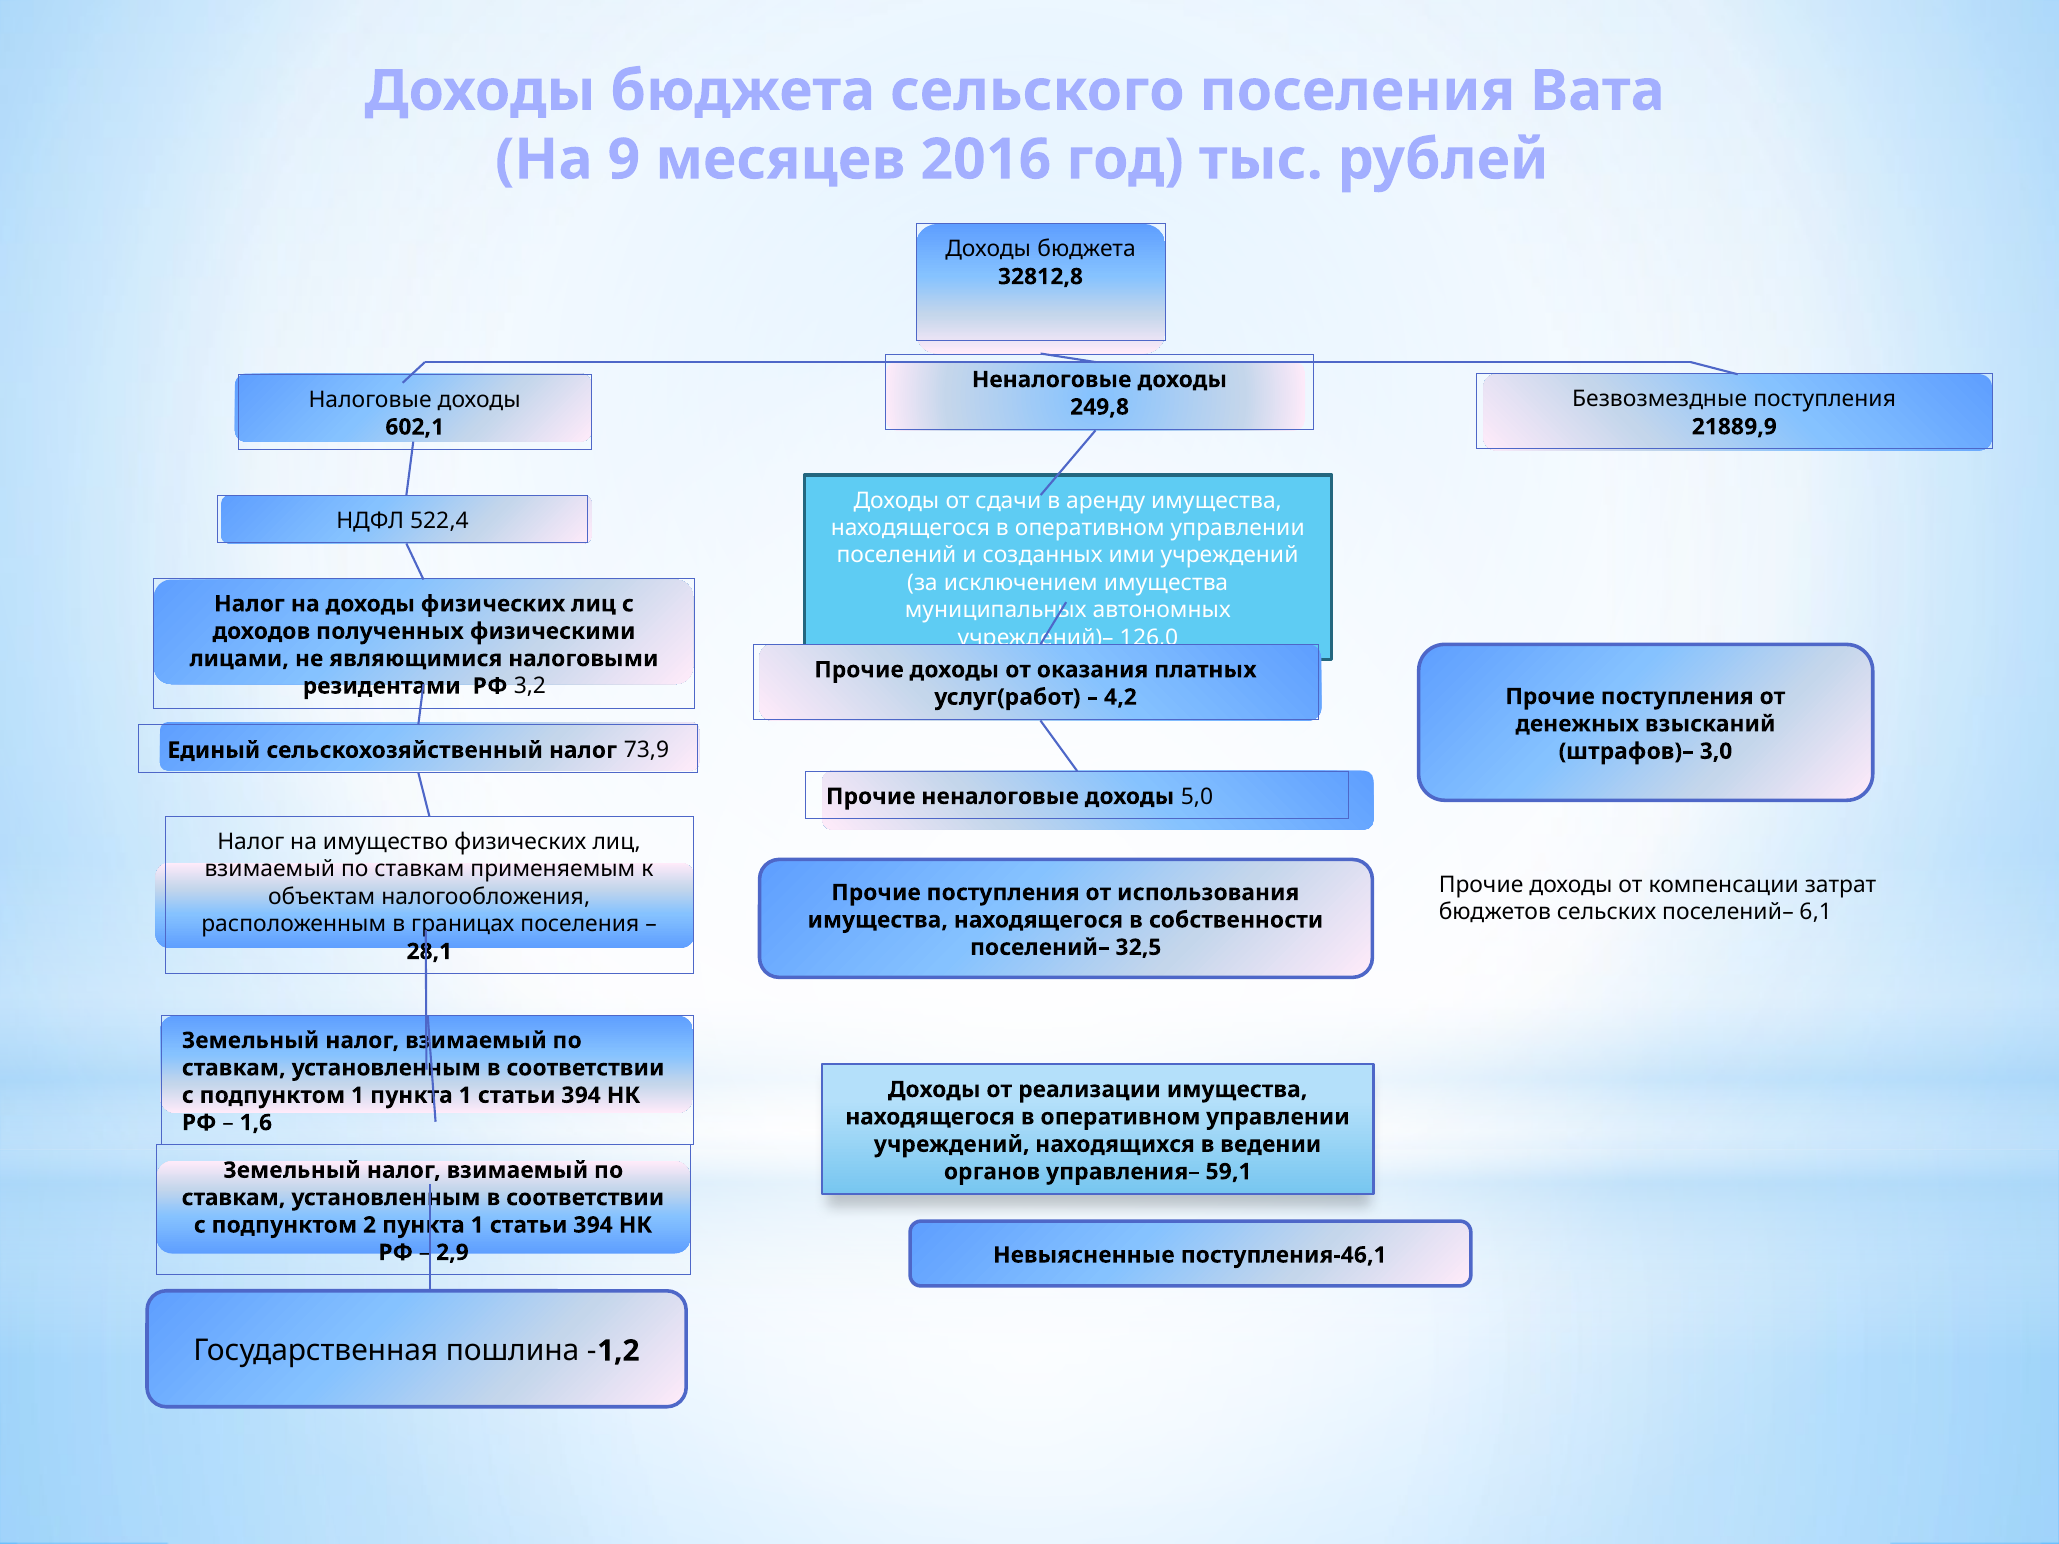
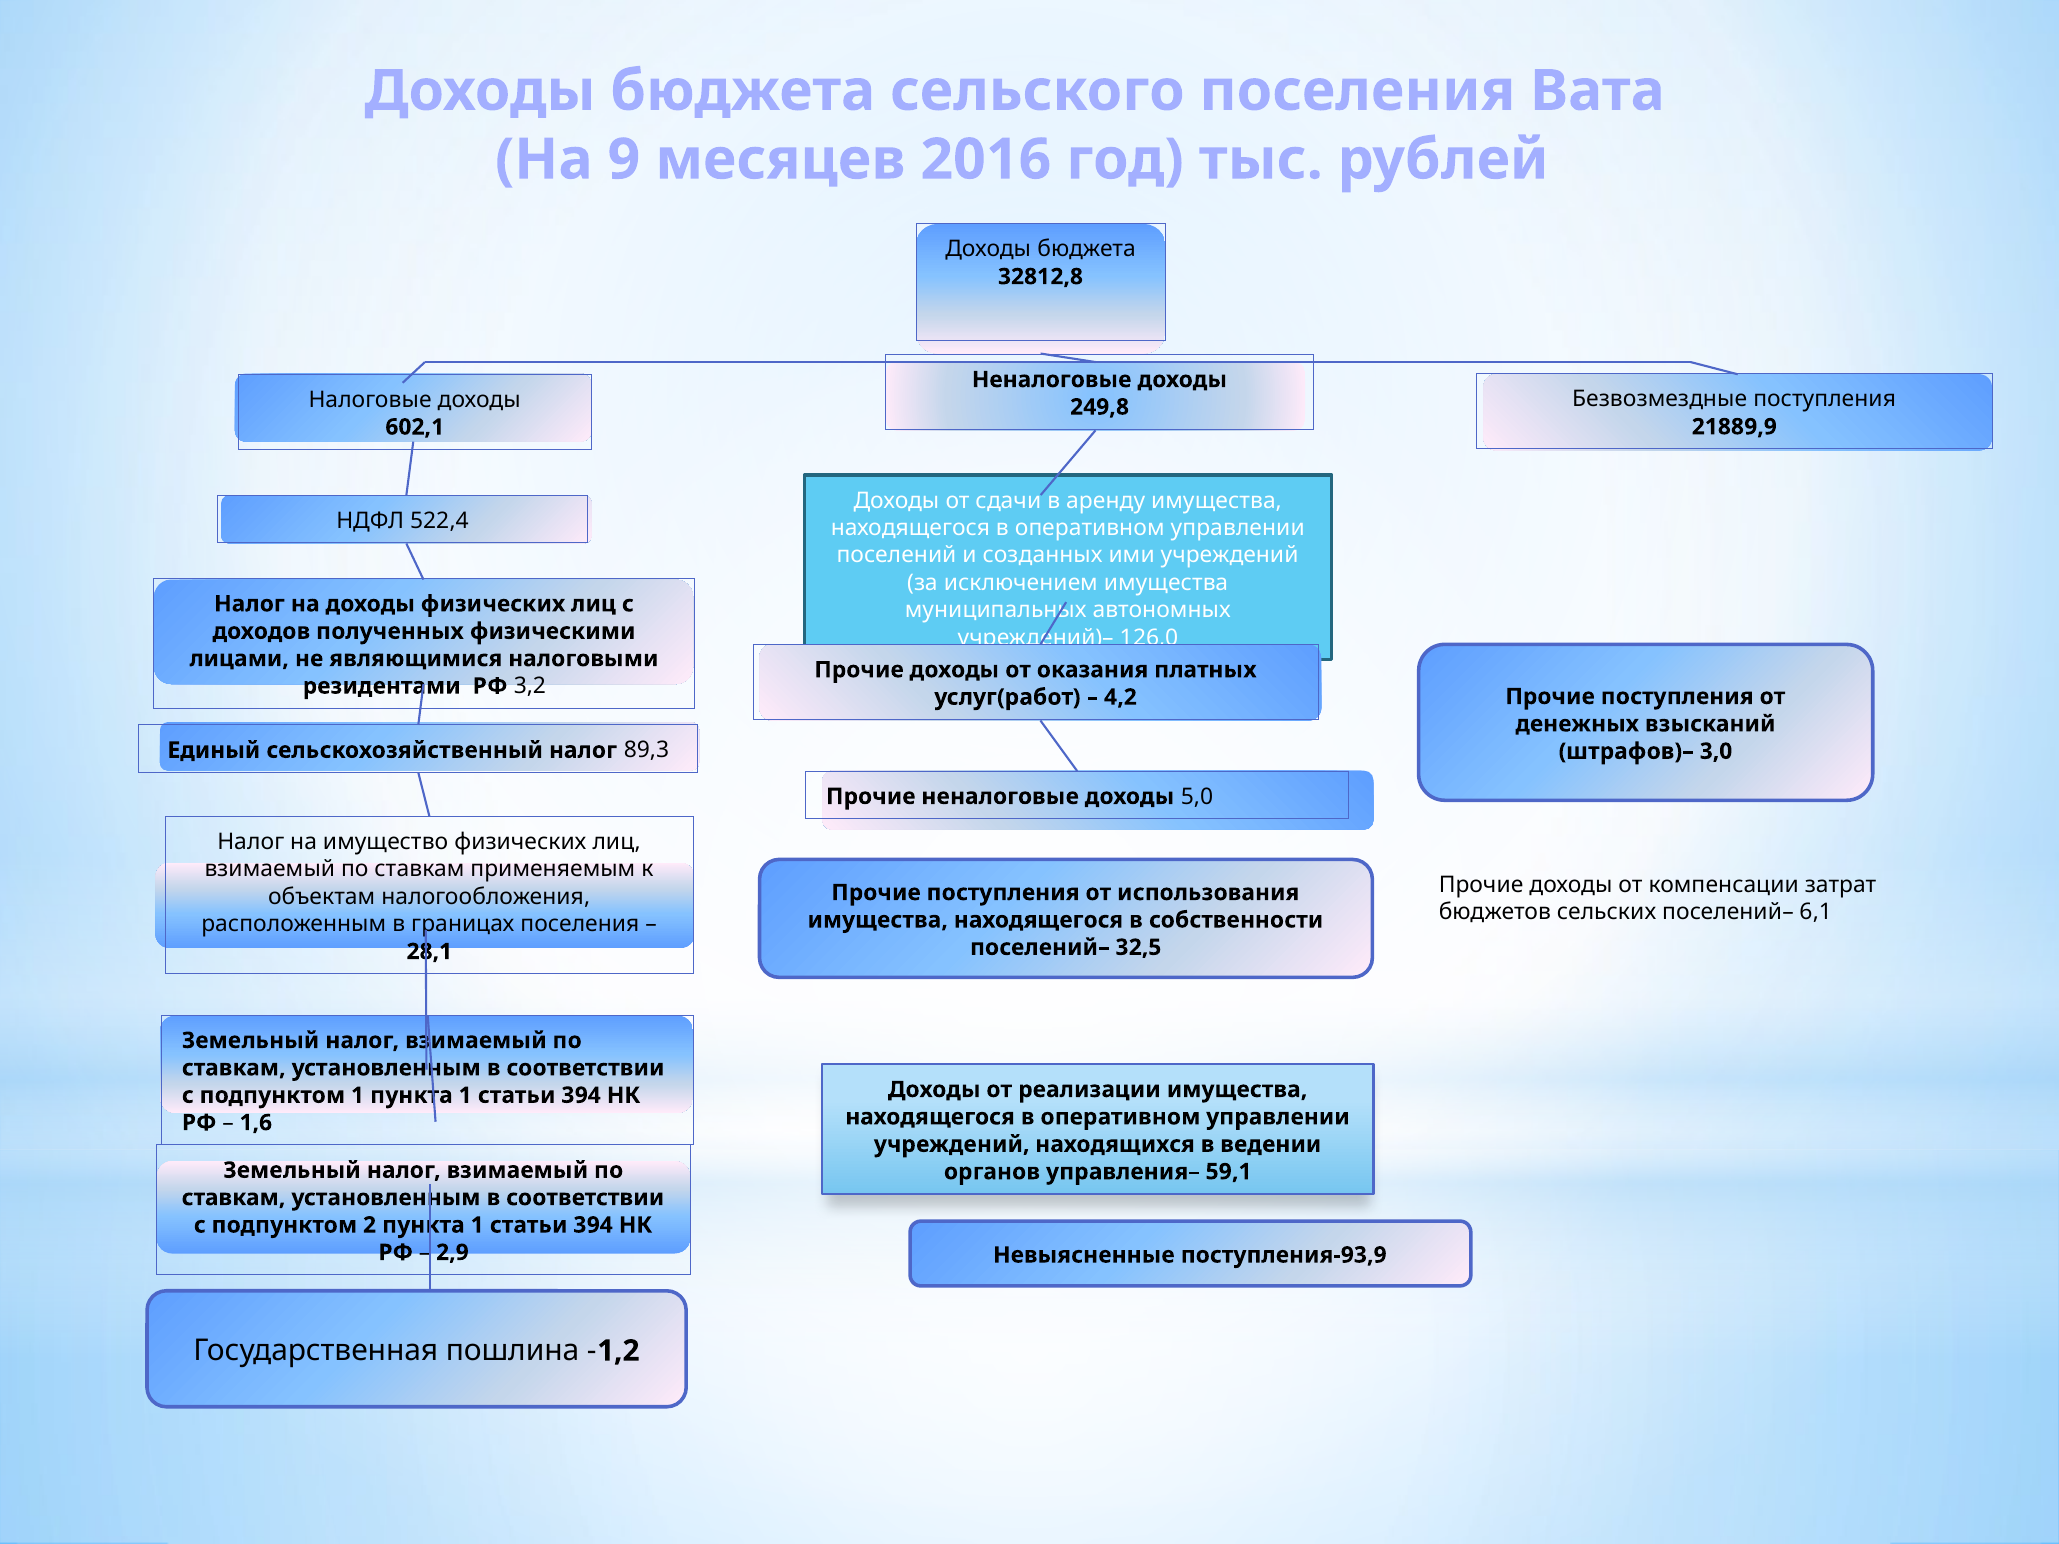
73,9: 73,9 -> 89,3
поступления-46,1: поступления-46,1 -> поступления-93,9
